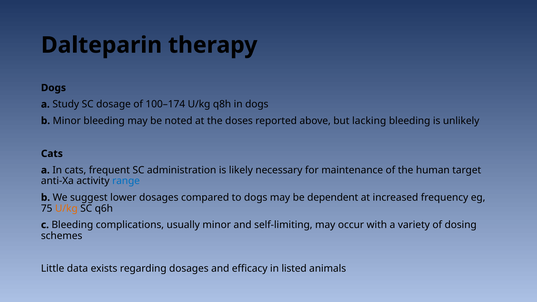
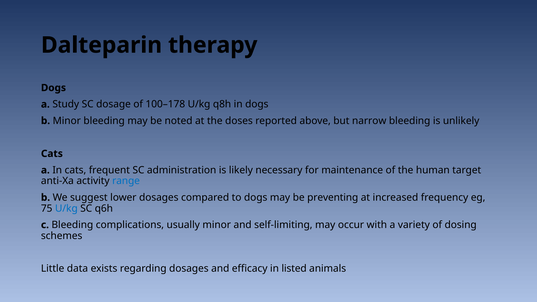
100–174: 100–174 -> 100–178
lacking: lacking -> narrow
dependent: dependent -> preventing
U/kg at (66, 208) colour: orange -> blue
